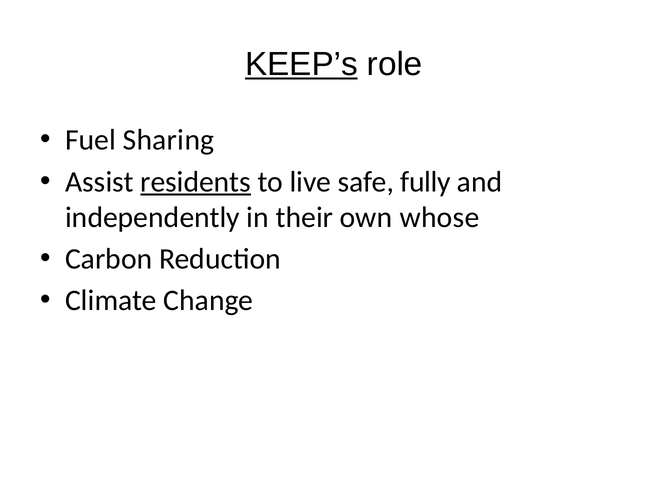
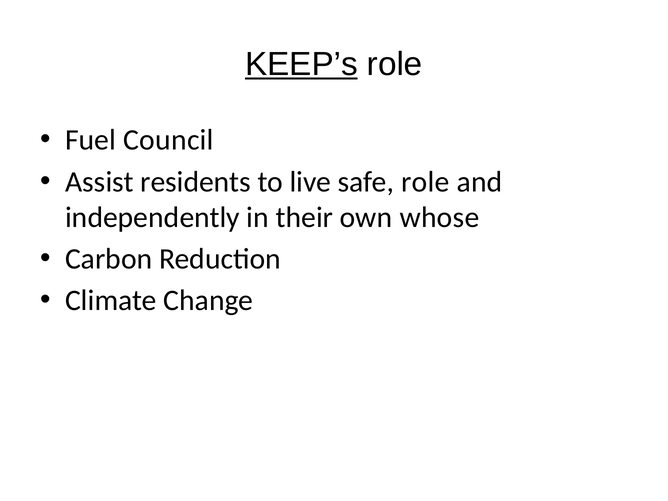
Sharing: Sharing -> Council
residents underline: present -> none
safe fully: fully -> role
